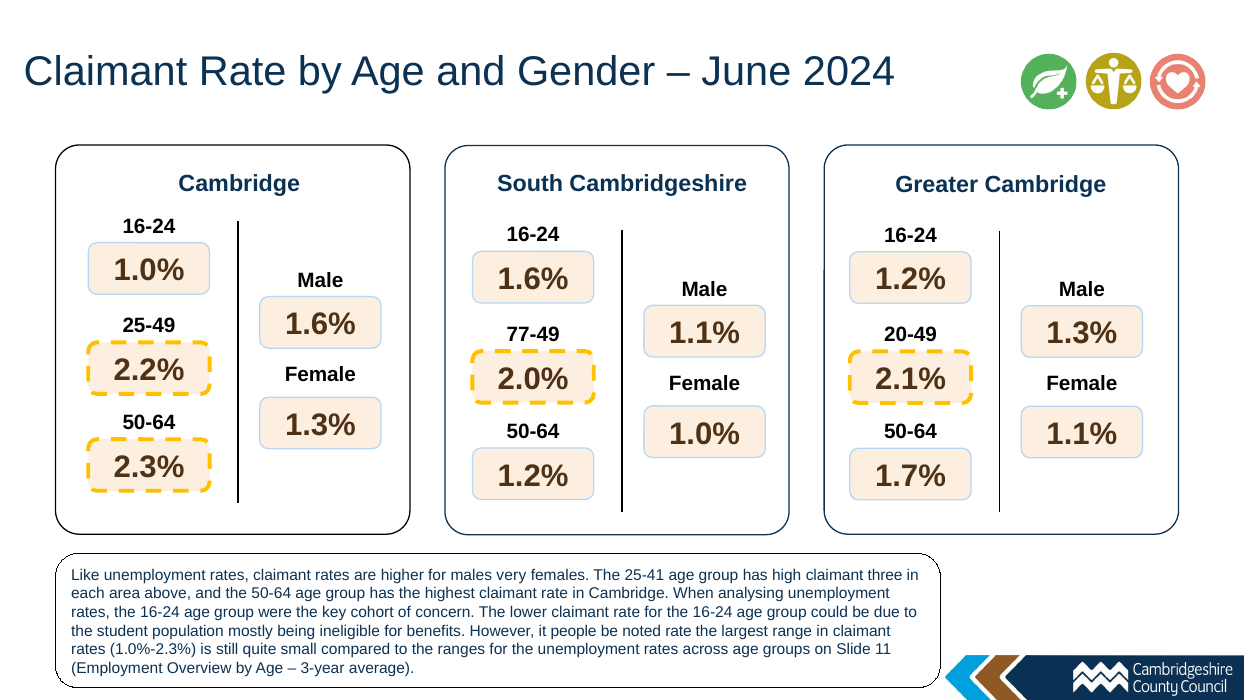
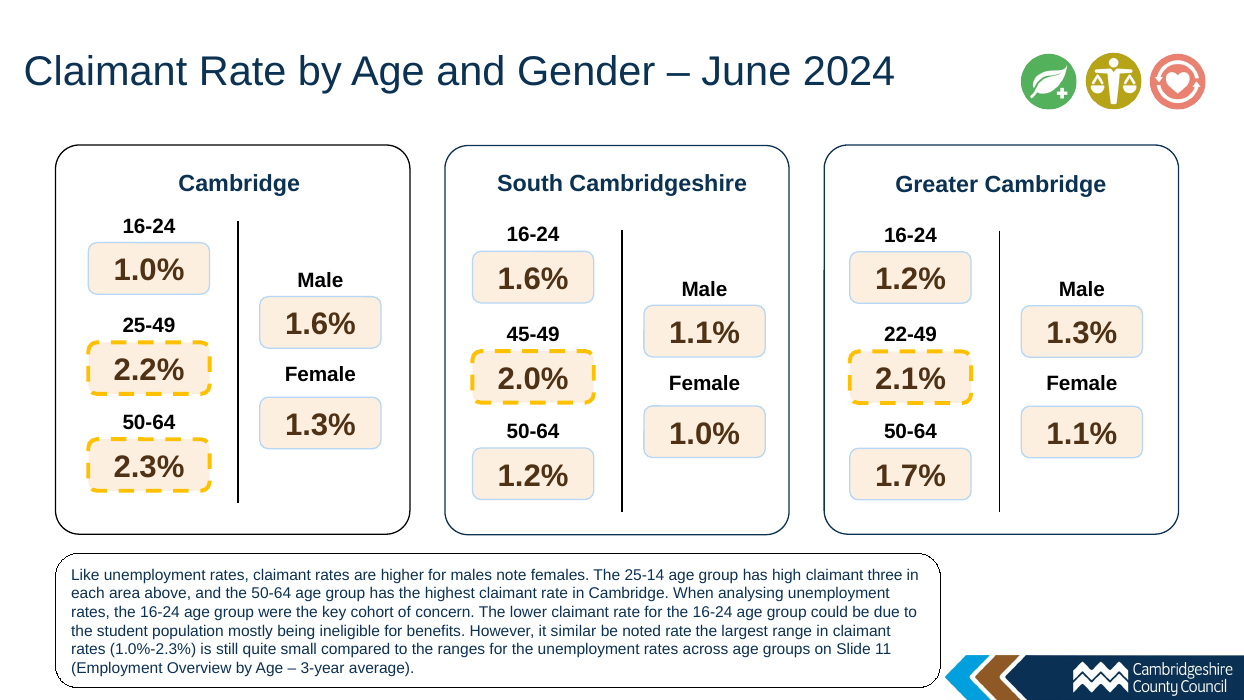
77-49: 77-49 -> 45-49
20-49: 20-49 -> 22-49
very: very -> note
25-41: 25-41 -> 25-14
people: people -> similar
